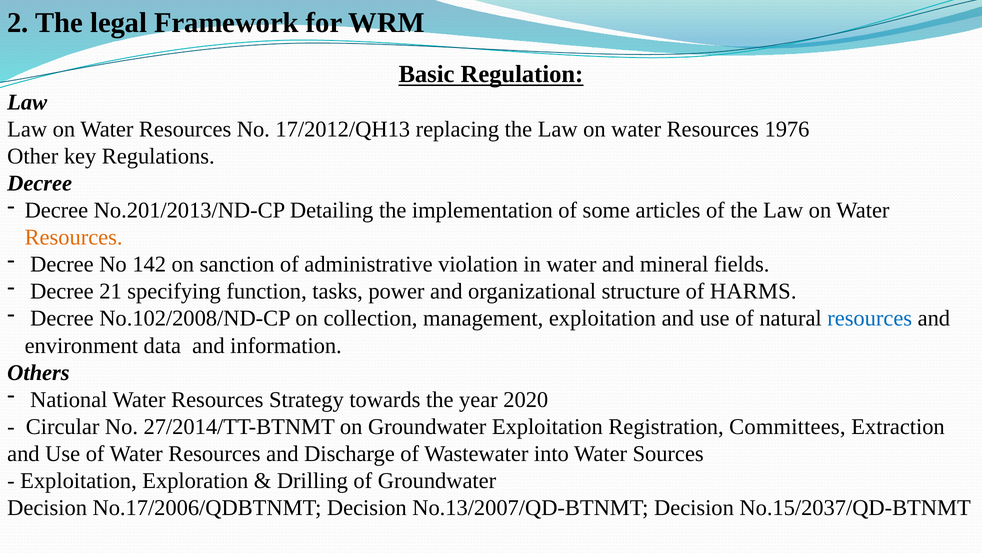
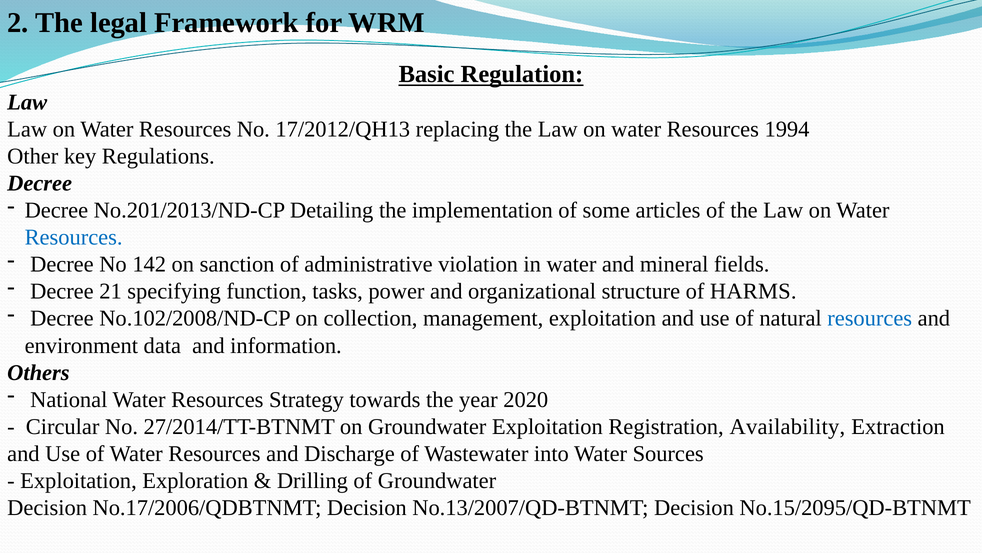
1976: 1976 -> 1994
Resources at (74, 237) colour: orange -> blue
Committees: Committees -> Availability
No.15/2037/QD-BTNMT: No.15/2037/QD-BTNMT -> No.15/2095/QD-BTNMT
